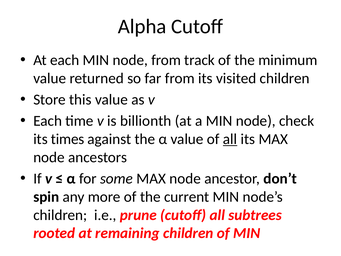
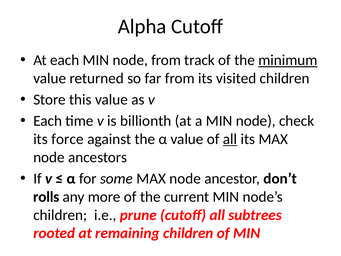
minimum underline: none -> present
times: times -> force
spin: spin -> rolls
